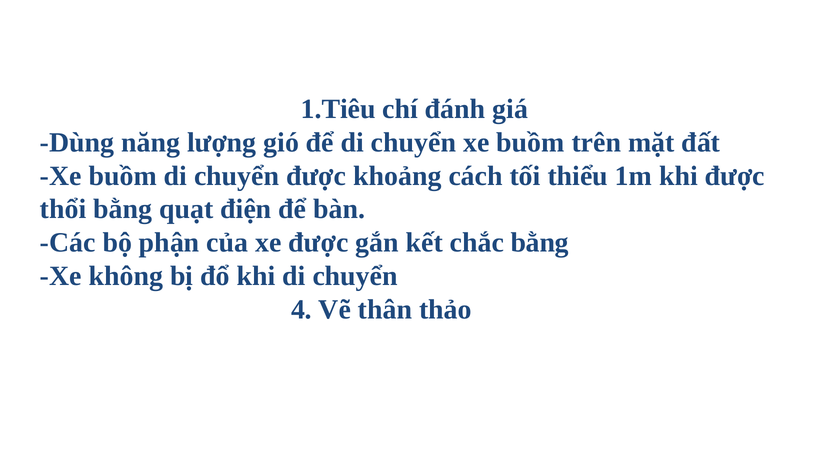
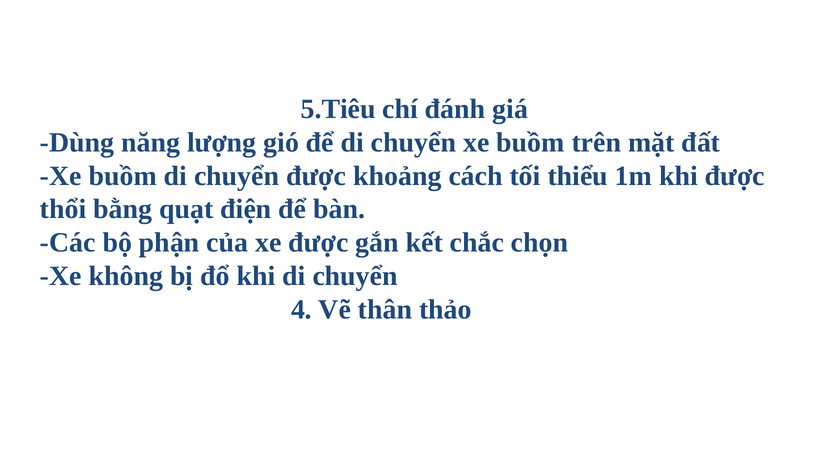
1.Tiêu: 1.Tiêu -> 5.Tiêu
chắc bằng: bằng -> chọn
